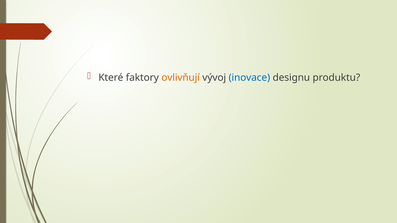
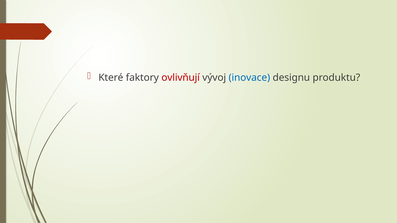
ovlivňují colour: orange -> red
